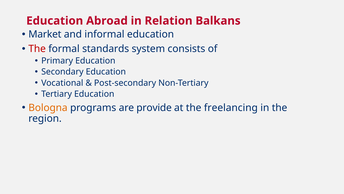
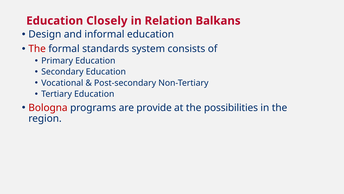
Abroad: Abroad -> Closely
Market: Market -> Design
Bologna colour: orange -> red
freelancing: freelancing -> possibilities
